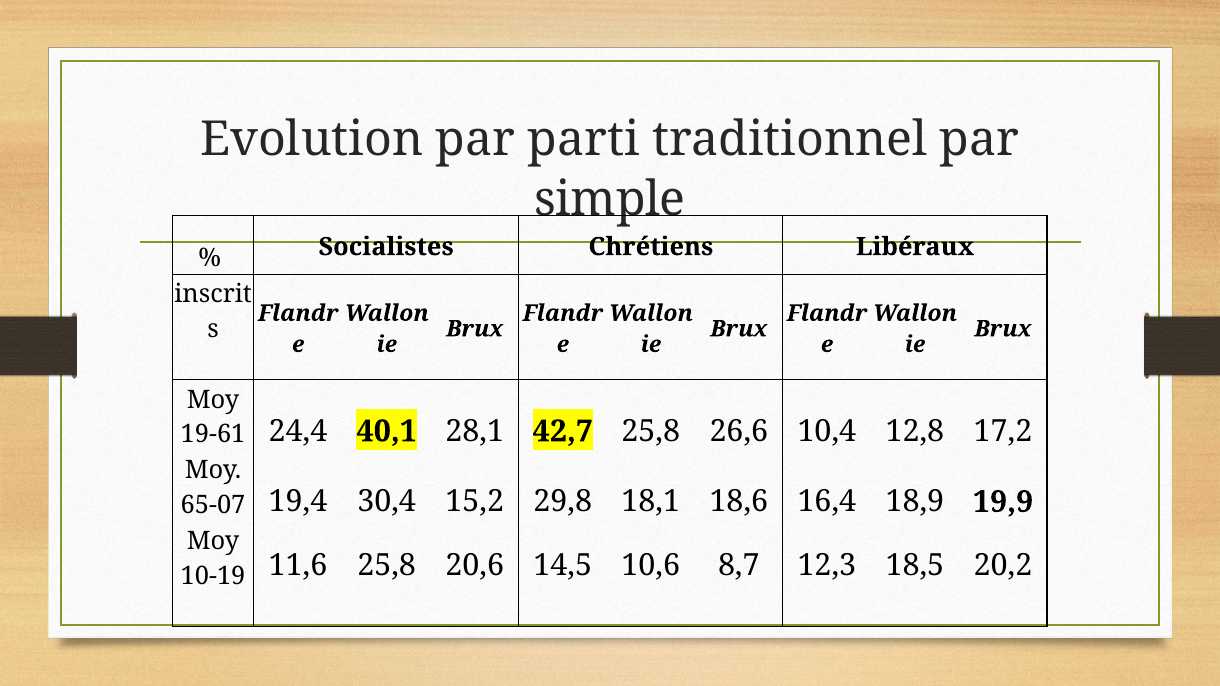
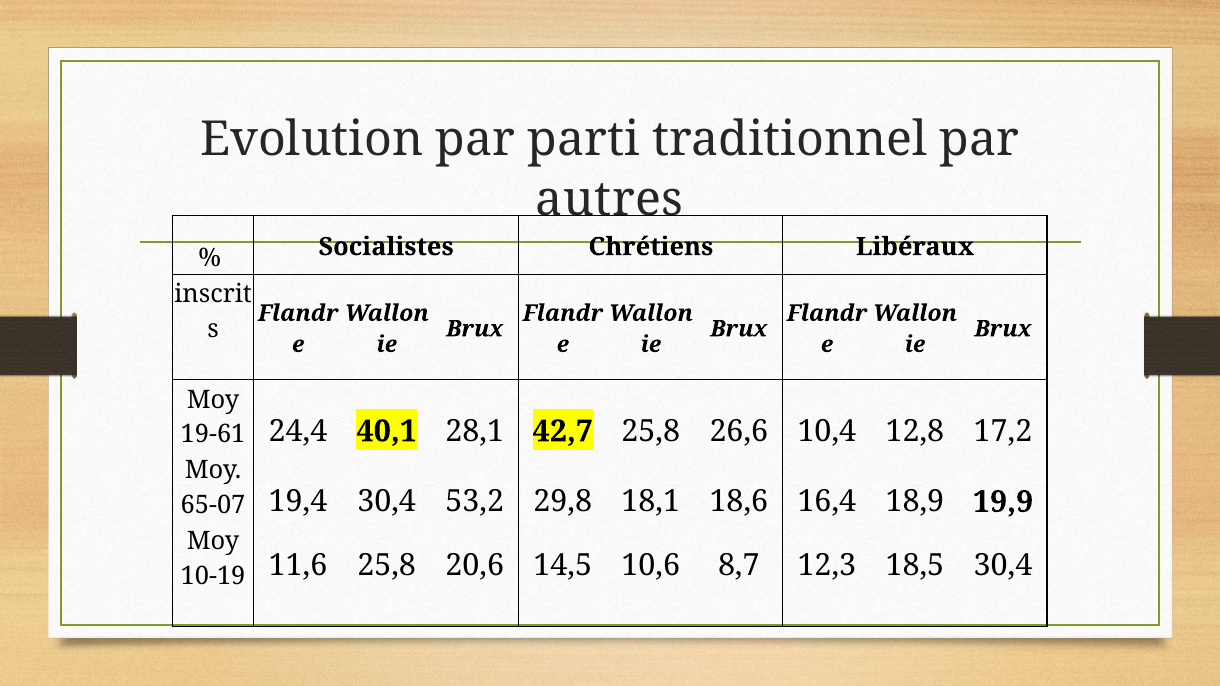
simple: simple -> autres
15,2: 15,2 -> 53,2
18,5 20,2: 20,2 -> 30,4
